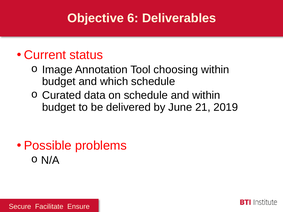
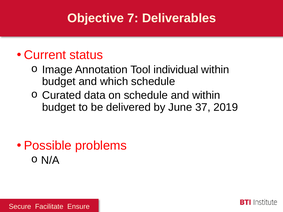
6: 6 -> 7
choosing: choosing -> individual
21: 21 -> 37
